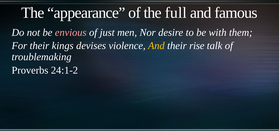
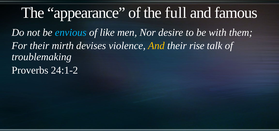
envious colour: pink -> light blue
just: just -> like
kings: kings -> mirth
